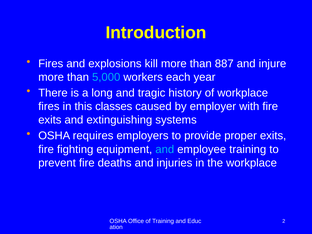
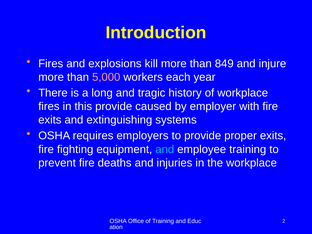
887: 887 -> 849
5,000 colour: light blue -> pink
this classes: classes -> provide
